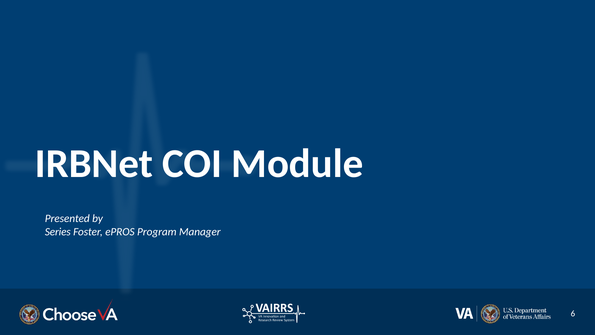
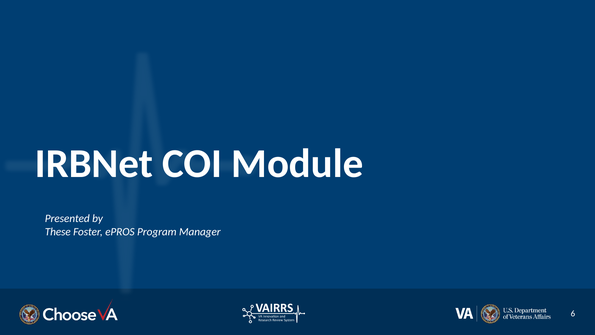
Series: Series -> These
